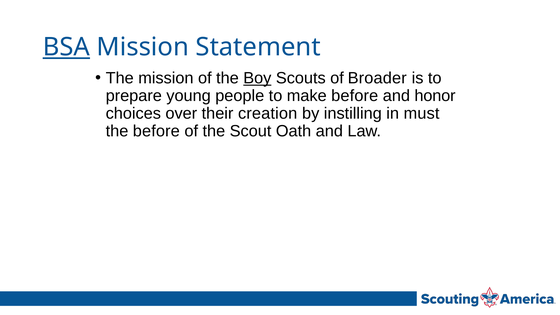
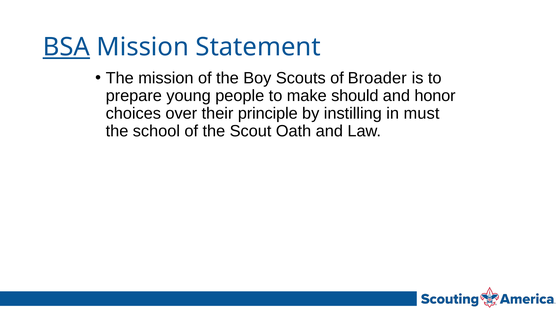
Boy underline: present -> none
make before: before -> should
creation: creation -> principle
the before: before -> school
